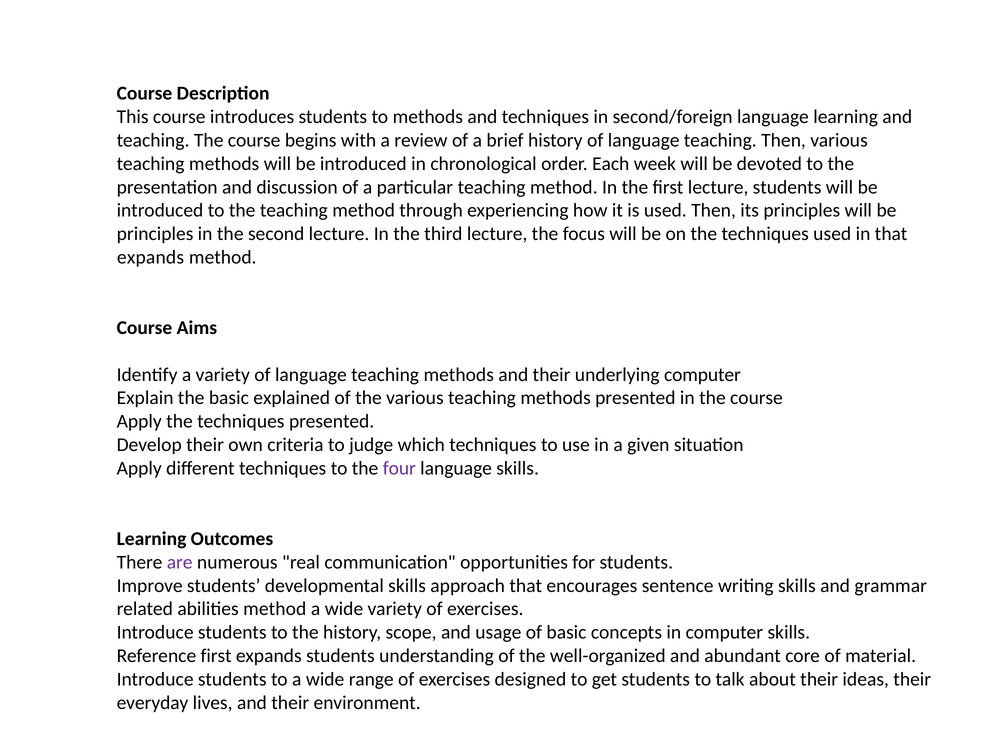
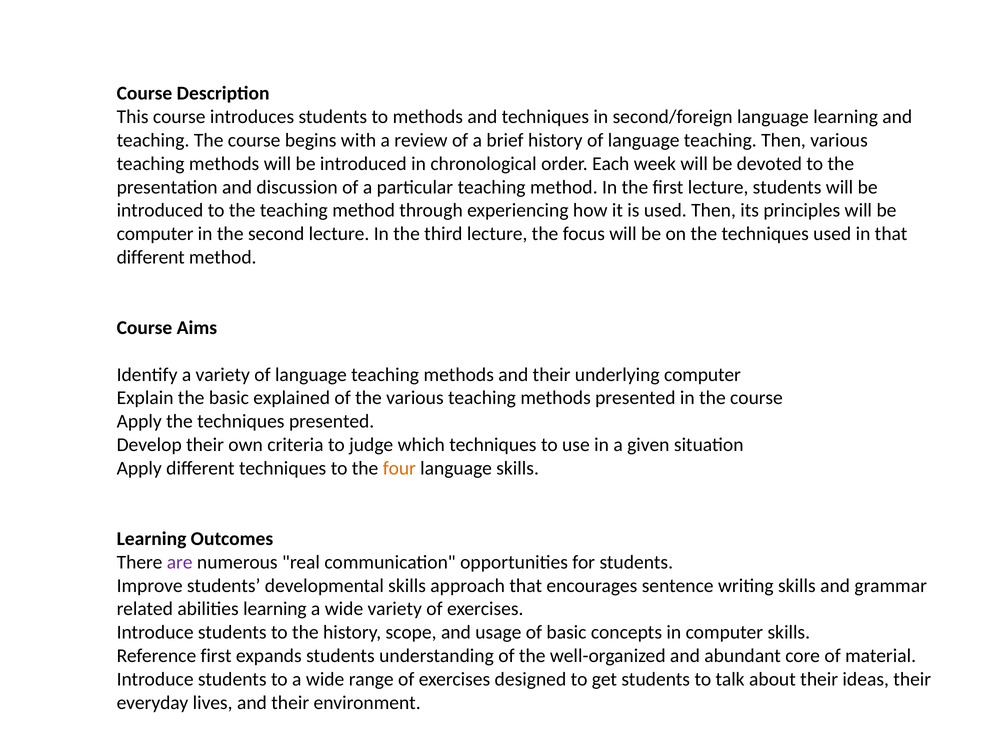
principles at (155, 234): principles -> computer
expands at (151, 257): expands -> different
four colour: purple -> orange
abilities method: method -> learning
